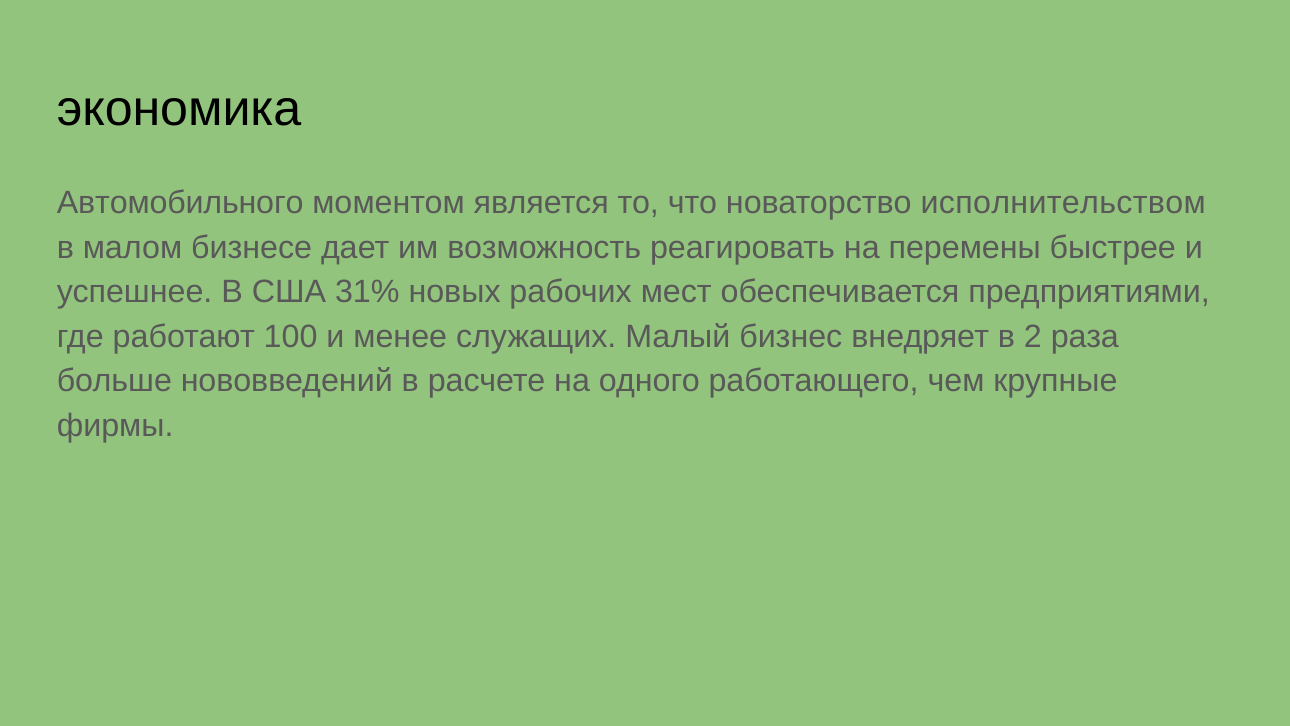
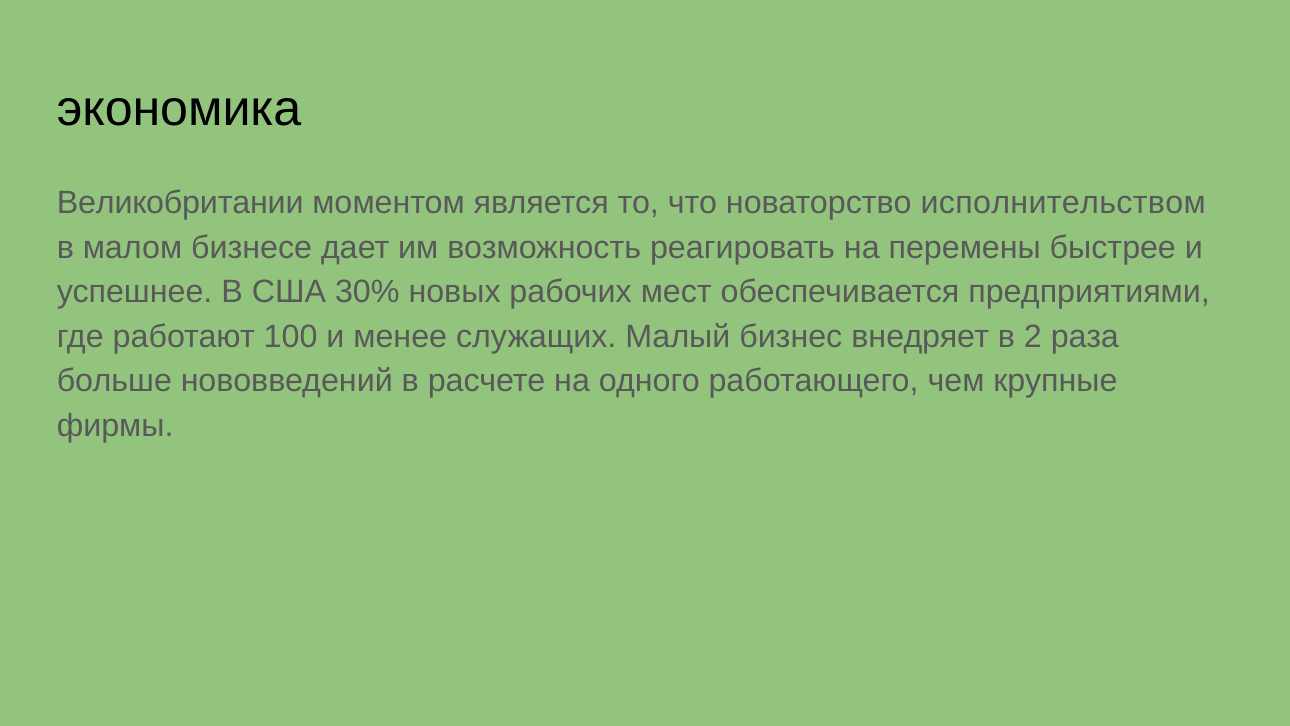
Автомобильного: Автомобильного -> Великобритании
31%: 31% -> 30%
